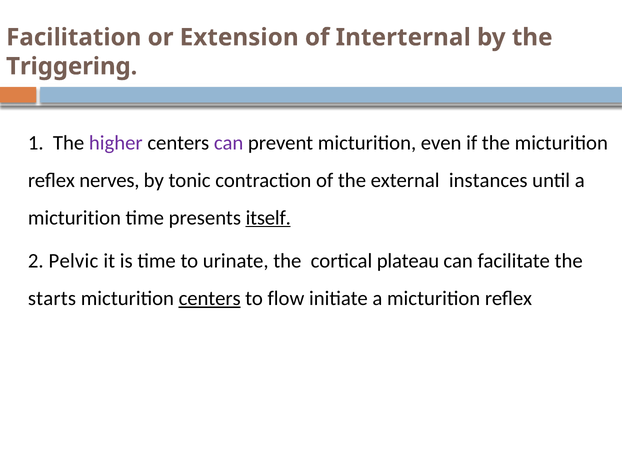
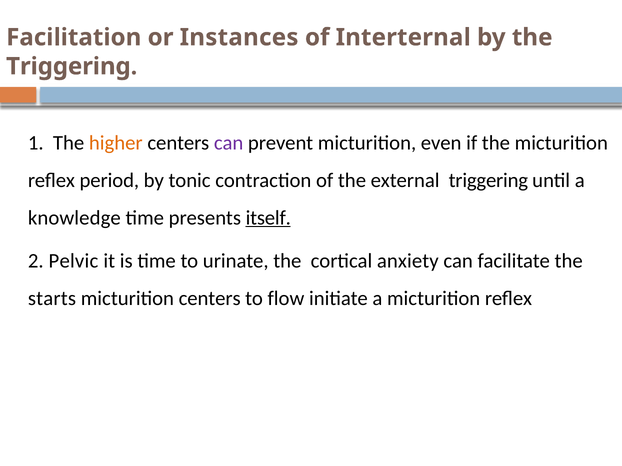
Extension: Extension -> Instances
higher colour: purple -> orange
nerves: nerves -> period
external instances: instances -> triggering
micturition at (74, 218): micturition -> knowledge
plateau: plateau -> anxiety
centers at (210, 299) underline: present -> none
